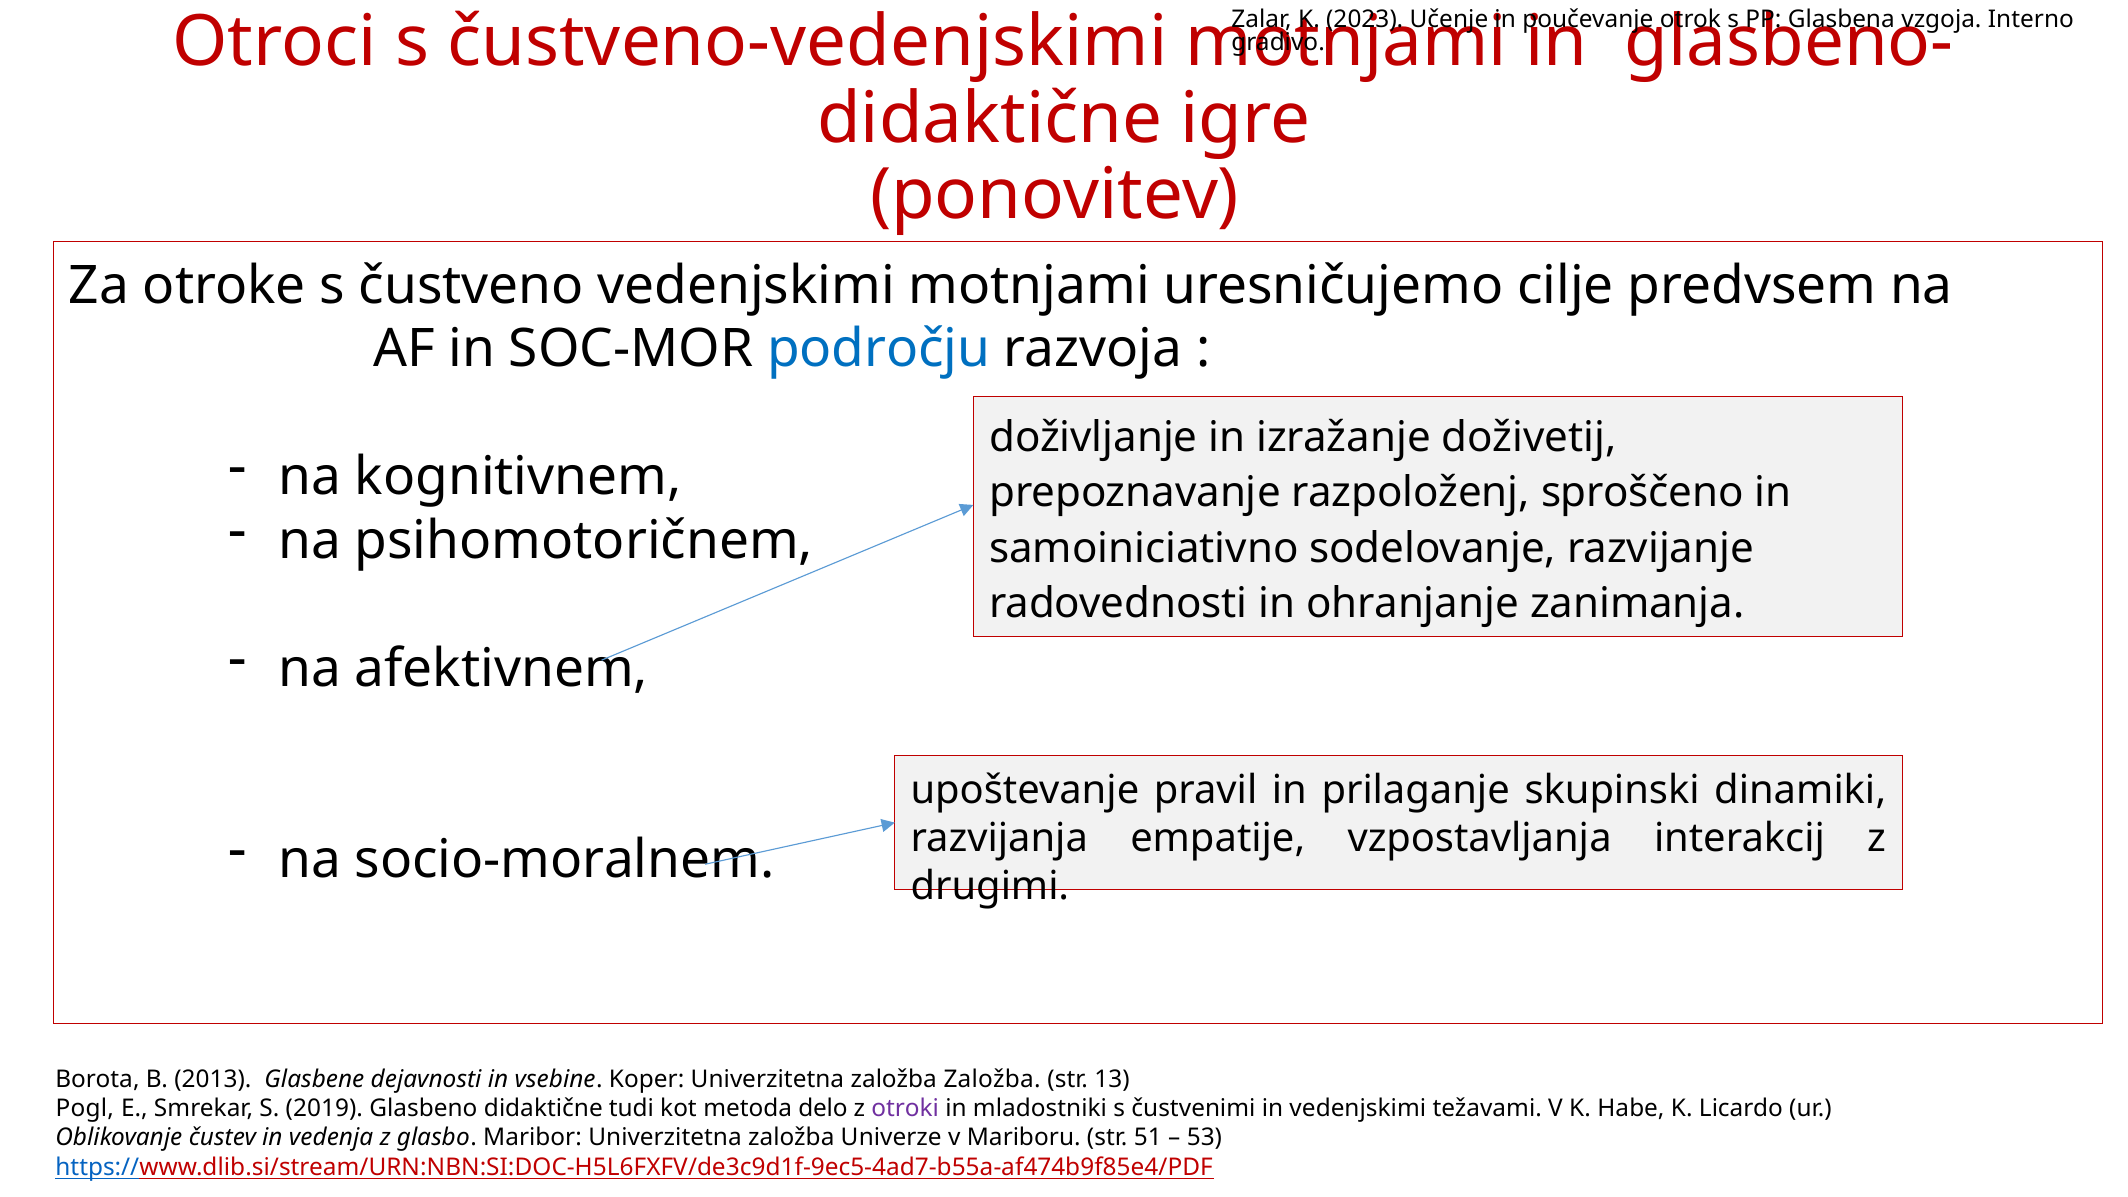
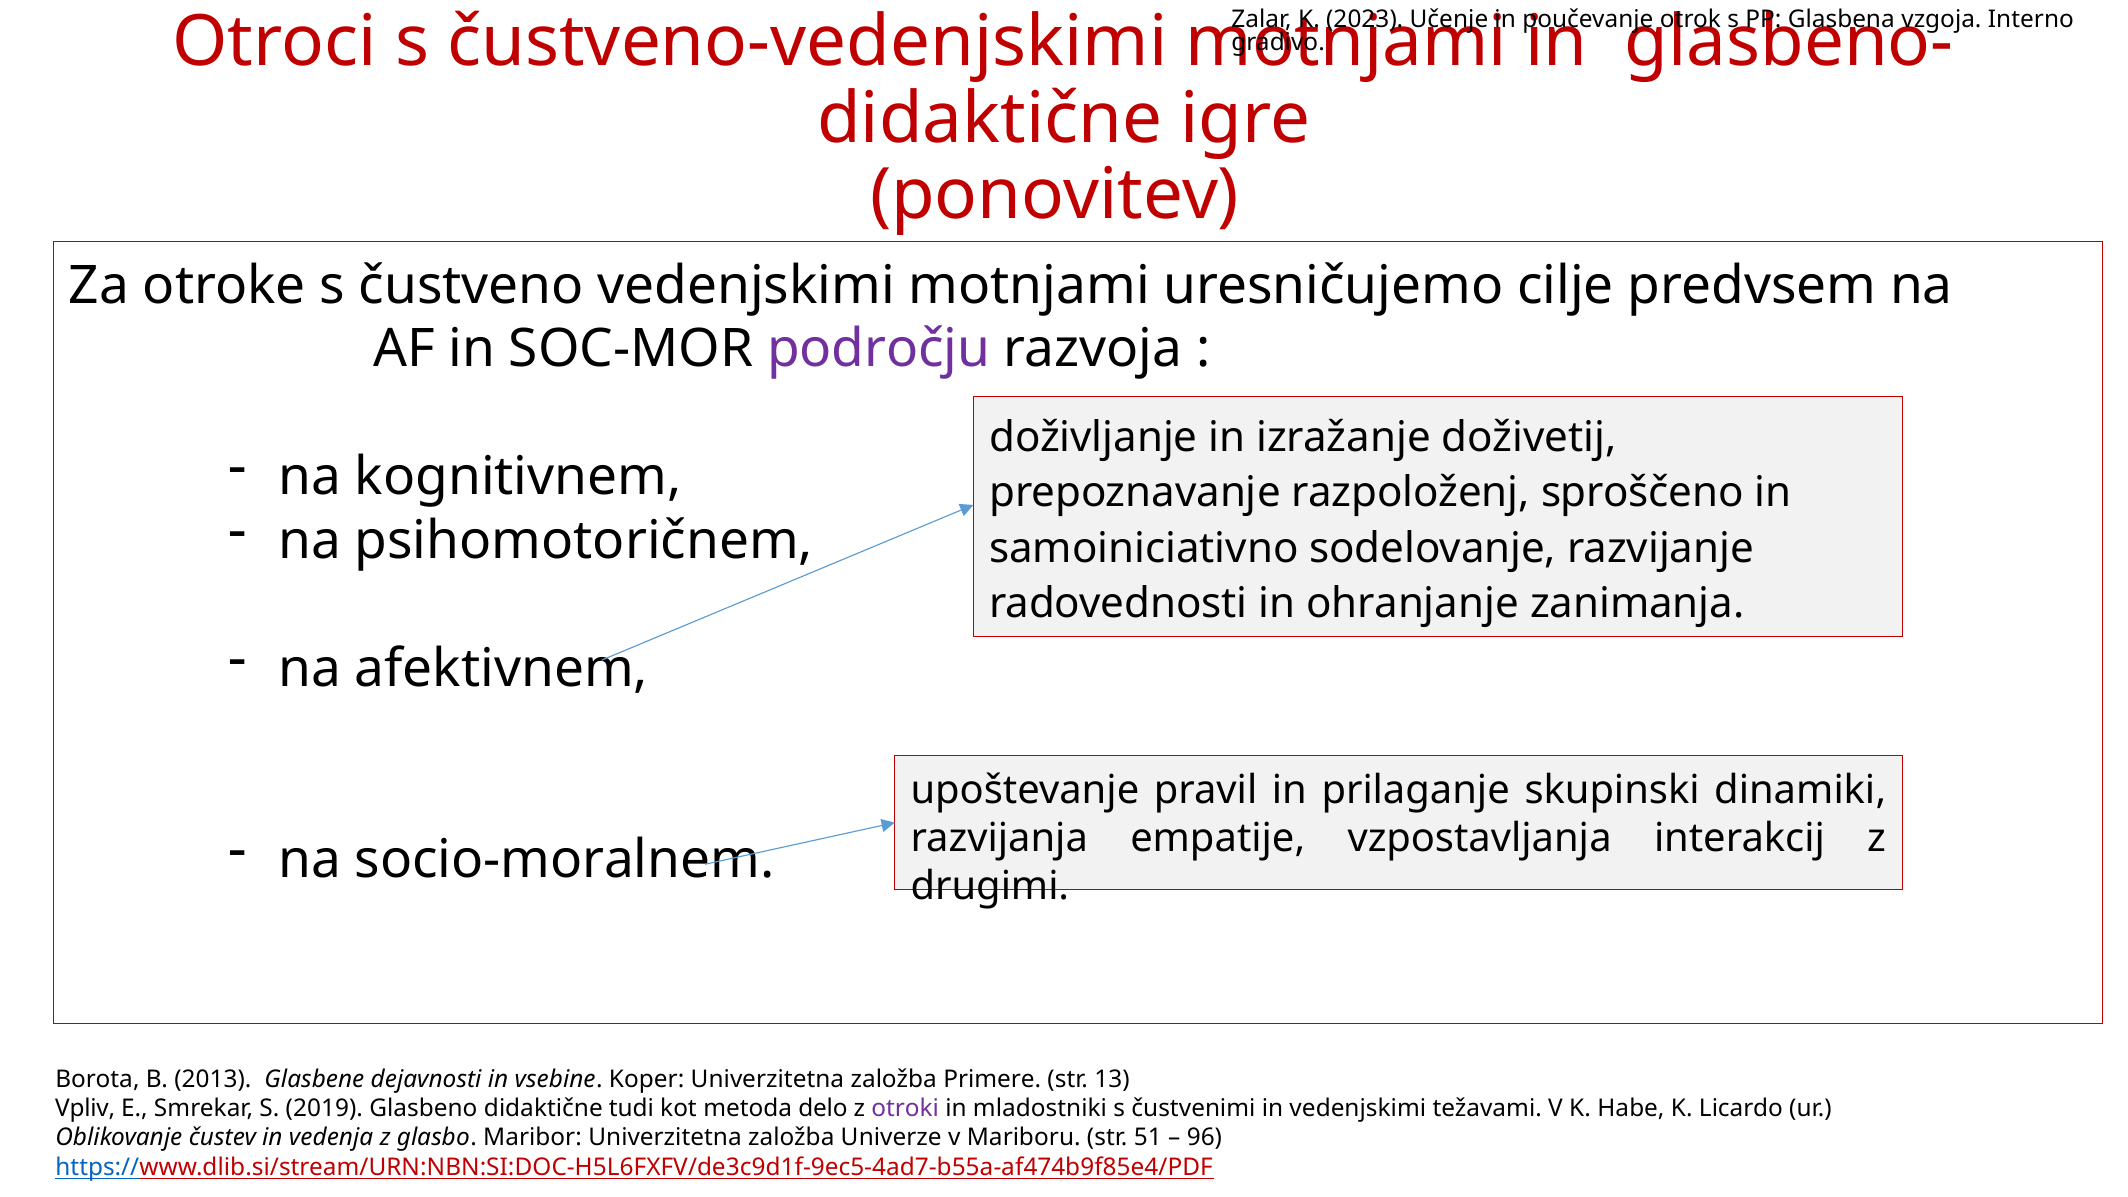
področju colour: blue -> purple
založba Založba: Založba -> Primere
Pogl: Pogl -> Vpliv
53: 53 -> 96
